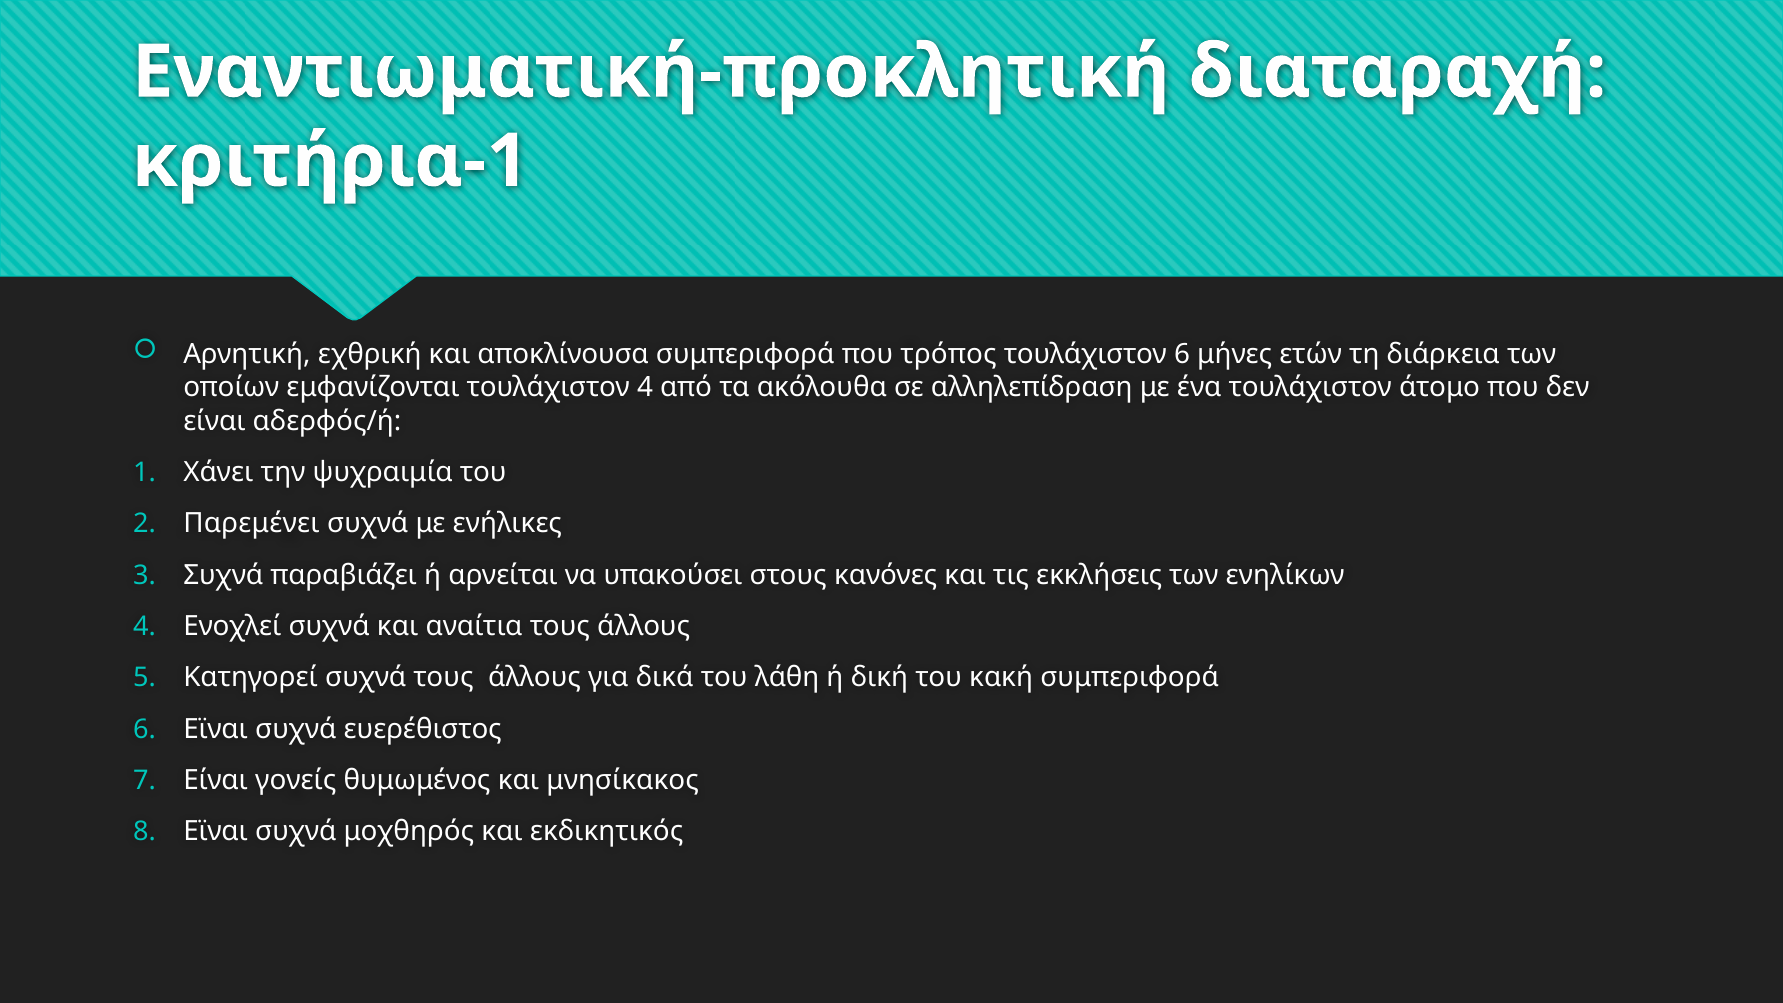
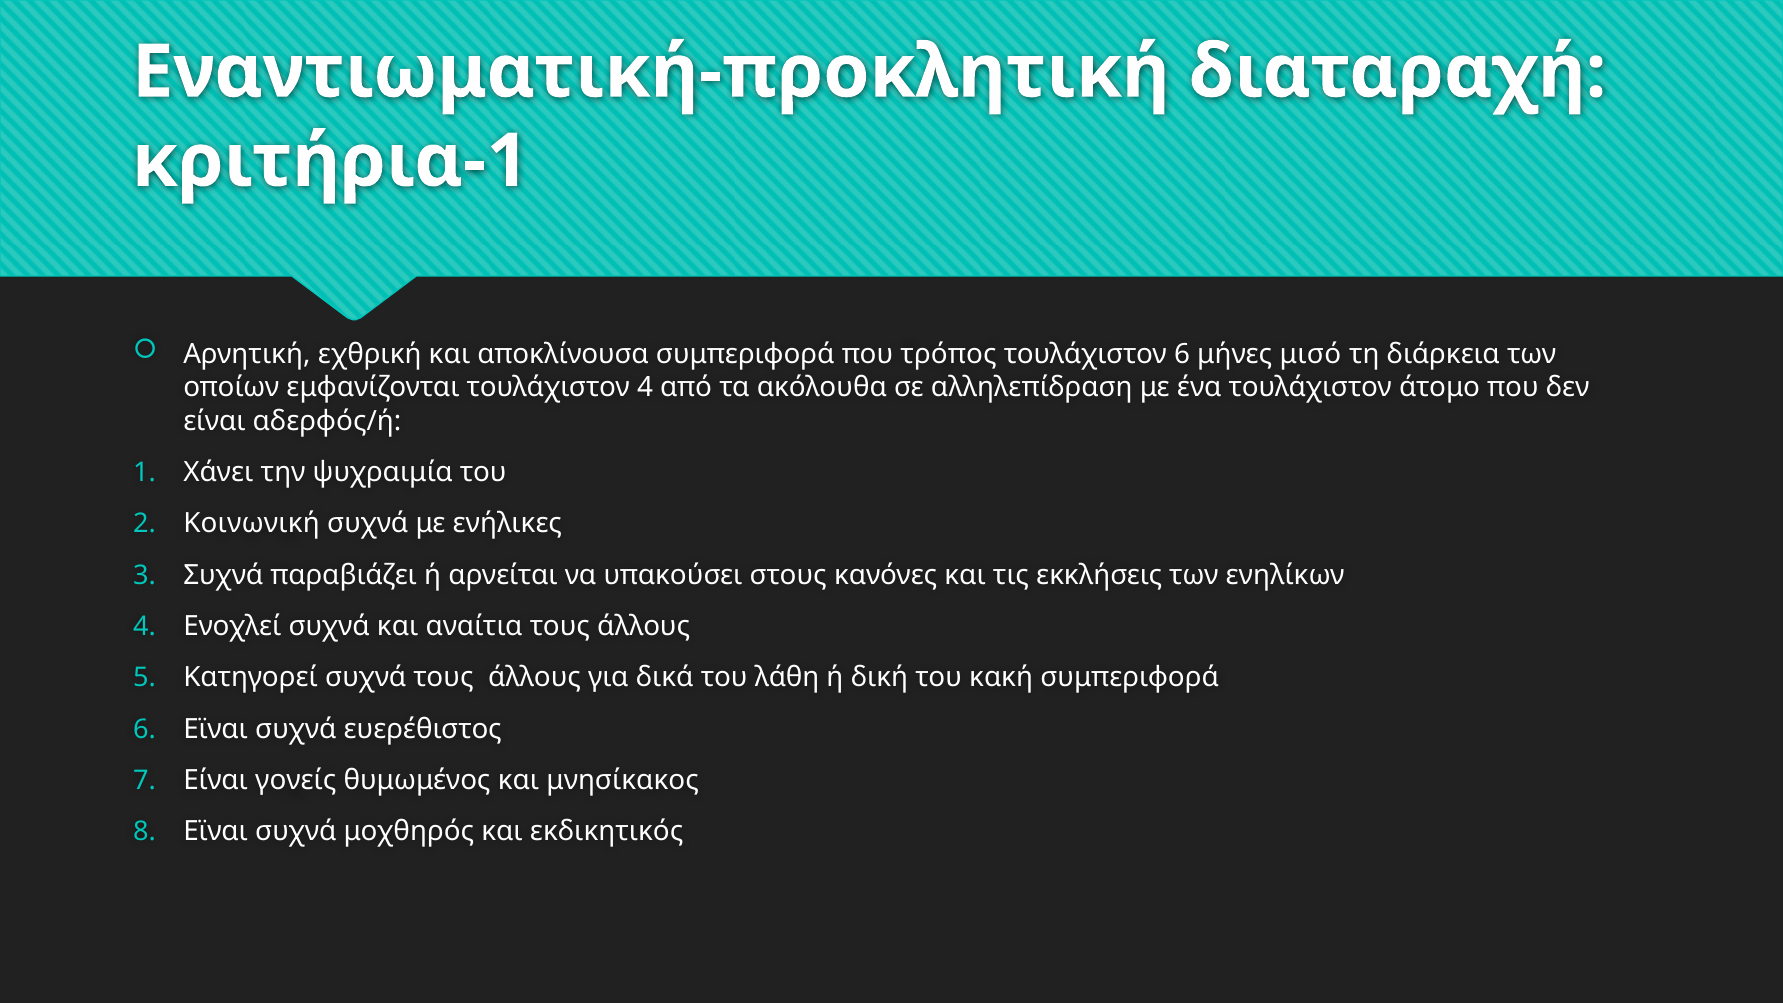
ετών: ετών -> μισό
Παρεμένει: Παρεμένει -> Κοινωνική
